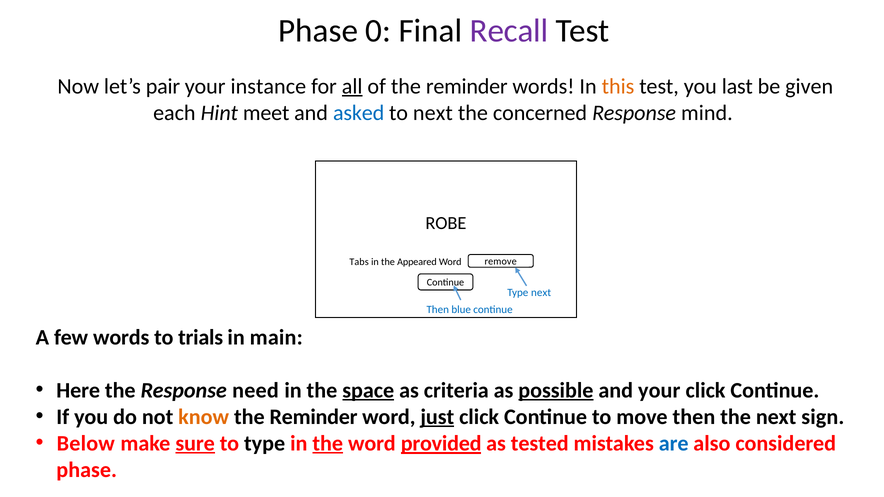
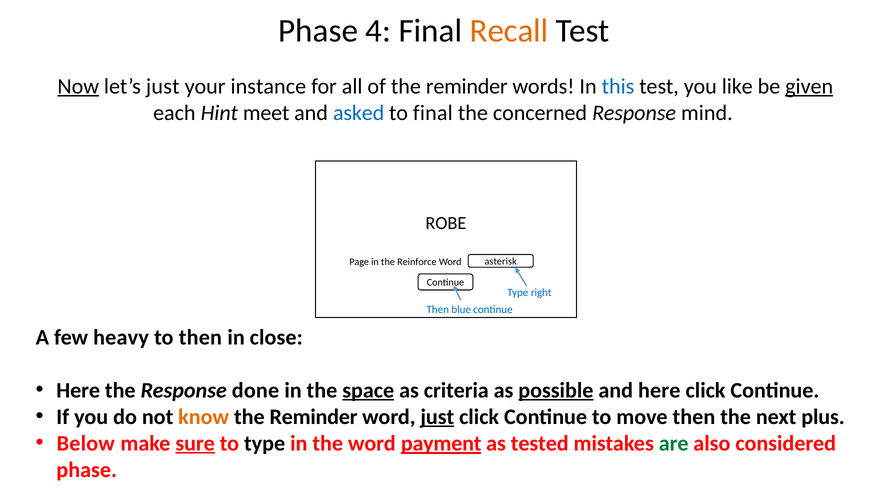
0: 0 -> 4
Recall colour: purple -> orange
Now underline: none -> present
let’s pair: pair -> just
all underline: present -> none
this colour: orange -> blue
last: last -> like
given underline: none -> present
to next: next -> final
Tabs: Tabs -> Page
Appeared: Appeared -> Reinforce
remove: remove -> asterisk
Type next: next -> right
few words: words -> heavy
to trials: trials -> then
main: main -> close
need: need -> done
and your: your -> here
sign: sign -> plus
the at (328, 444) underline: present -> none
provided: provided -> payment
are colour: blue -> green
